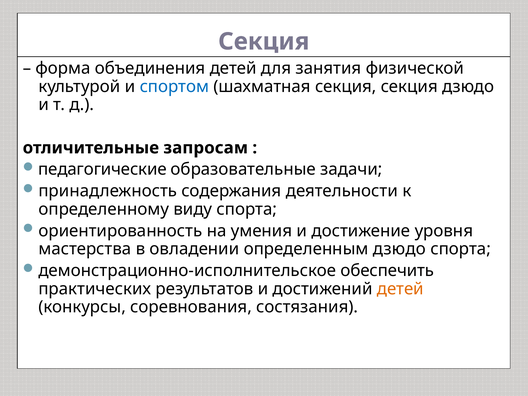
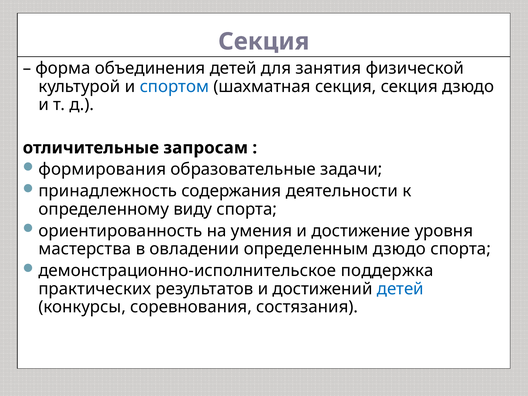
педагогические: педагогические -> формирования
обеспечить: обеспечить -> поддержка
детей at (400, 289) colour: orange -> blue
